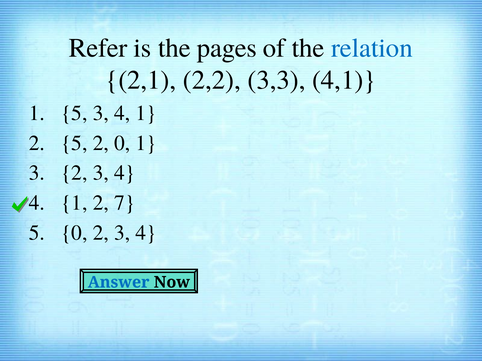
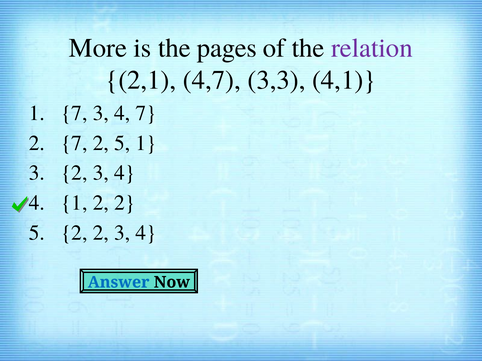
Refer: Refer -> More
relation colour: blue -> purple
2,2: 2,2 -> 4,7
1 5: 5 -> 7
3 4 1: 1 -> 7
2 5: 5 -> 7
0 at (122, 143): 0 -> 5
1 2 7: 7 -> 2
0 at (74, 233): 0 -> 2
